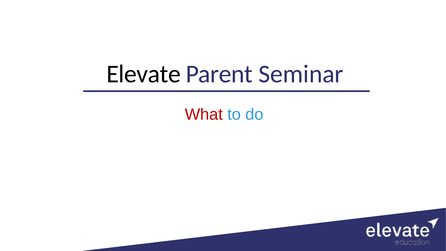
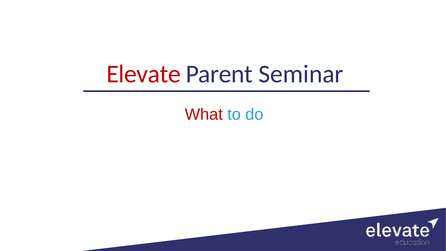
Elevate colour: black -> red
